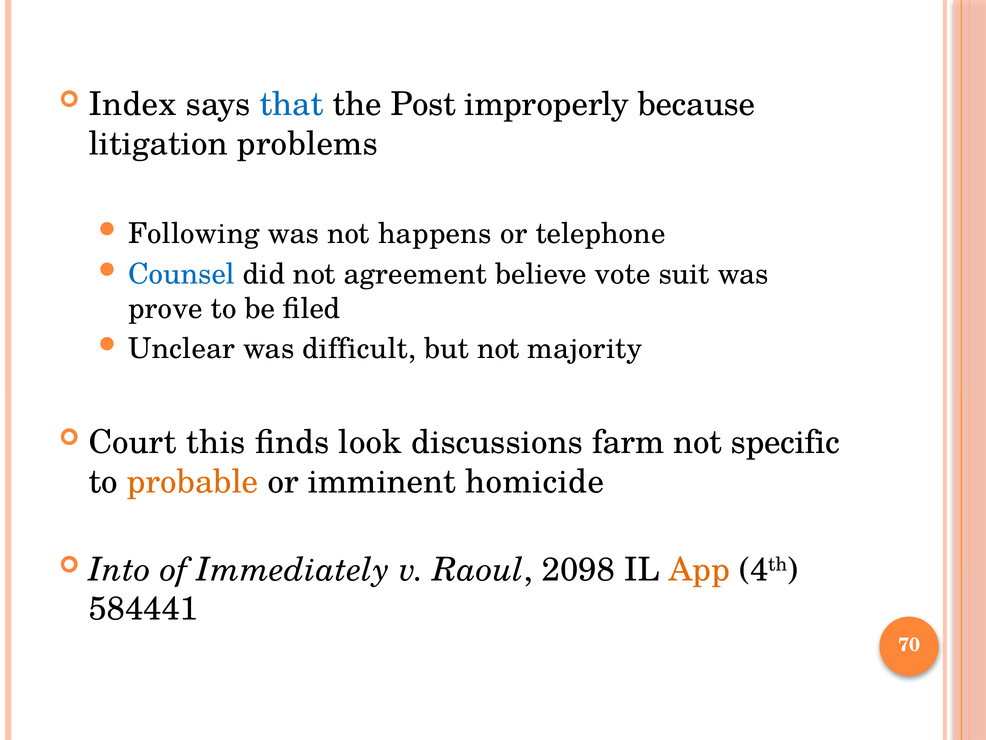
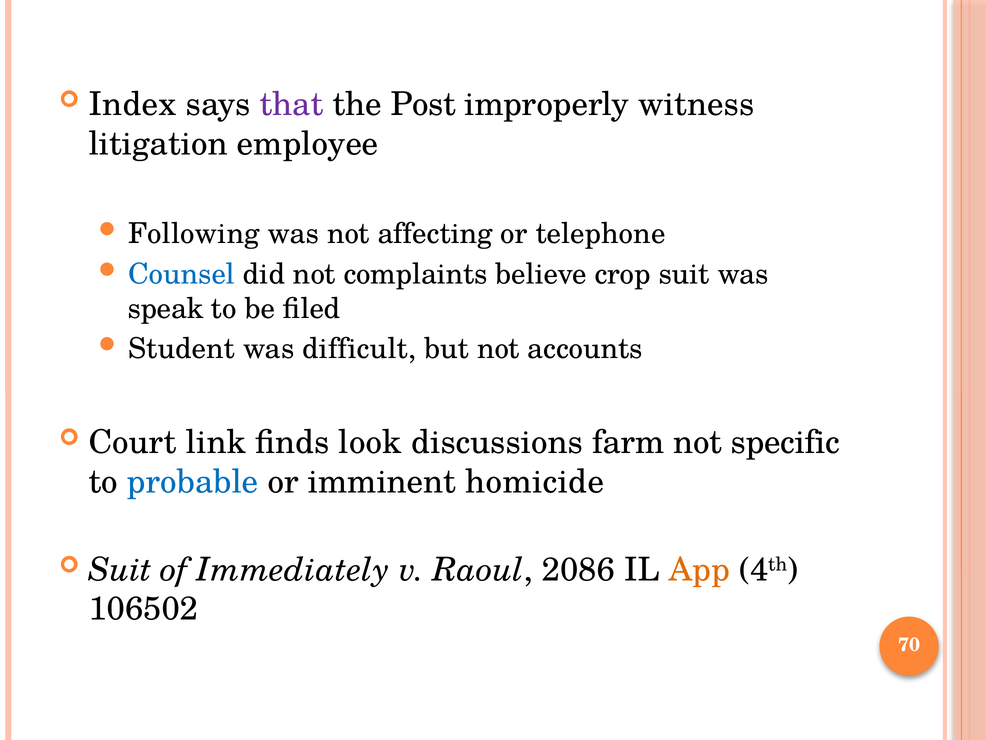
that colour: blue -> purple
because: because -> witness
problems: problems -> employee
happens: happens -> affecting
agreement: agreement -> complaints
vote: vote -> crop
prove: prove -> speak
Unclear: Unclear -> Student
majority: majority -> accounts
this: this -> link
probable colour: orange -> blue
Into at (120, 569): Into -> Suit
2098: 2098 -> 2086
584441: 584441 -> 106502
